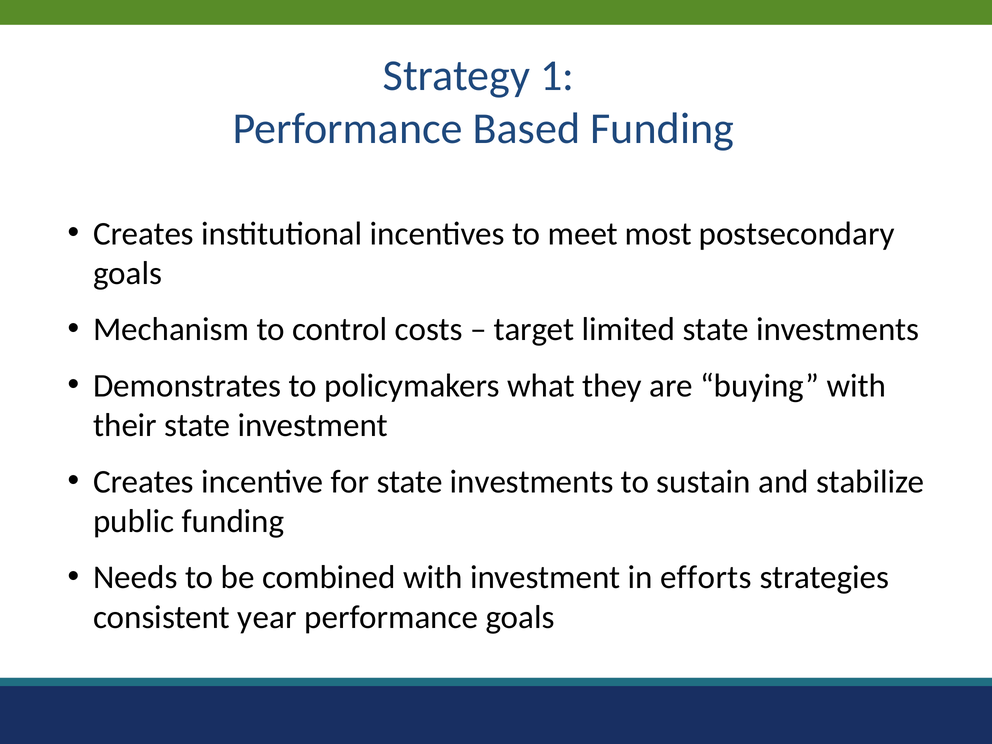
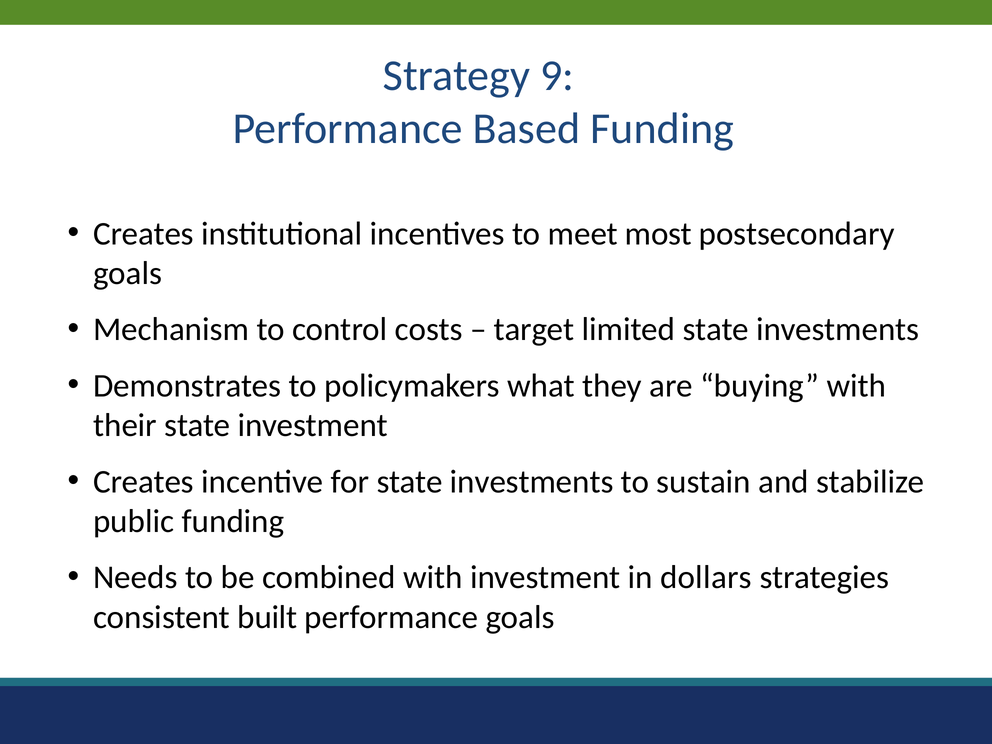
1: 1 -> 9
efforts: efforts -> dollars
year: year -> built
